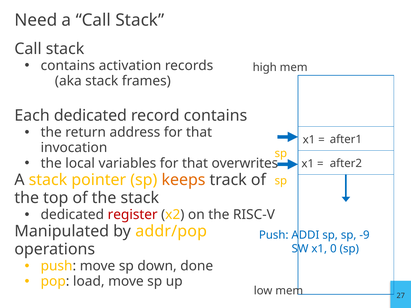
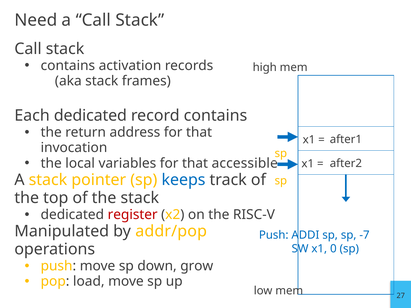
overwrites: overwrites -> accessible
keeps colour: orange -> blue
-9: -9 -> -7
done: done -> grow
